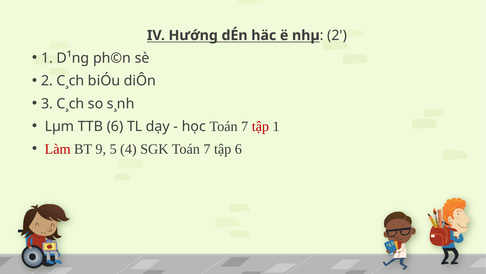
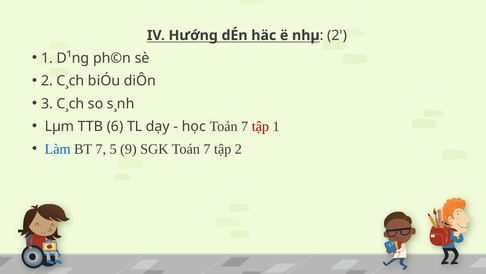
Làm colour: red -> blue
BT 9: 9 -> 7
4: 4 -> 9
tập 6: 6 -> 2
